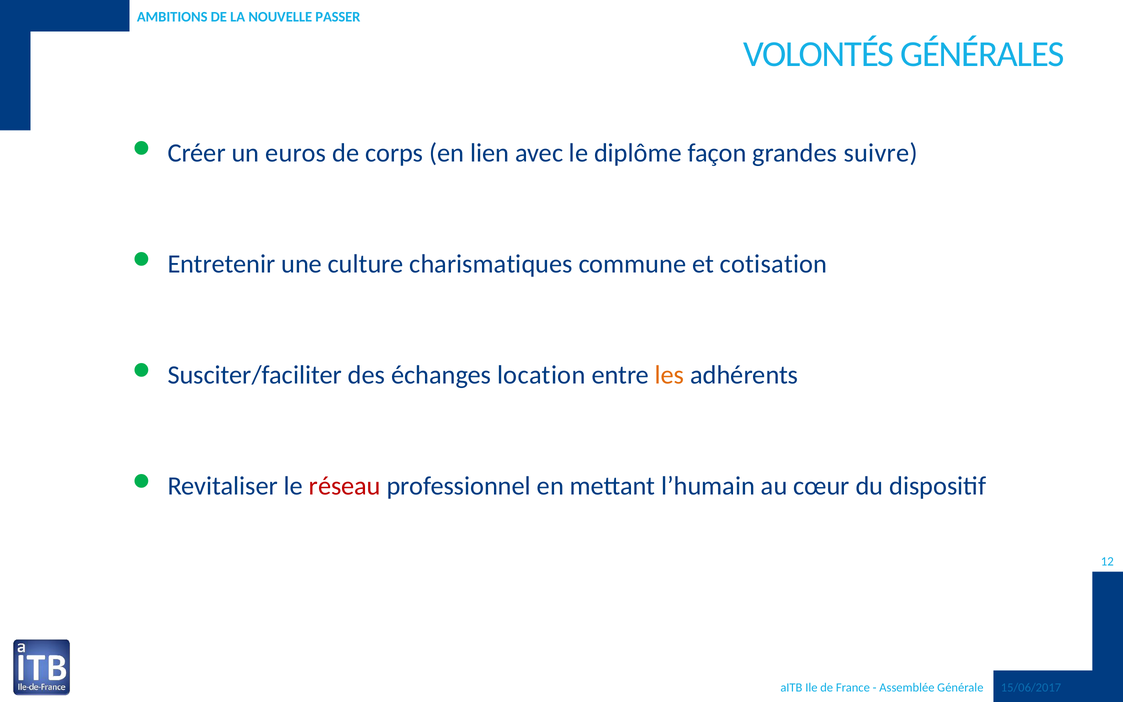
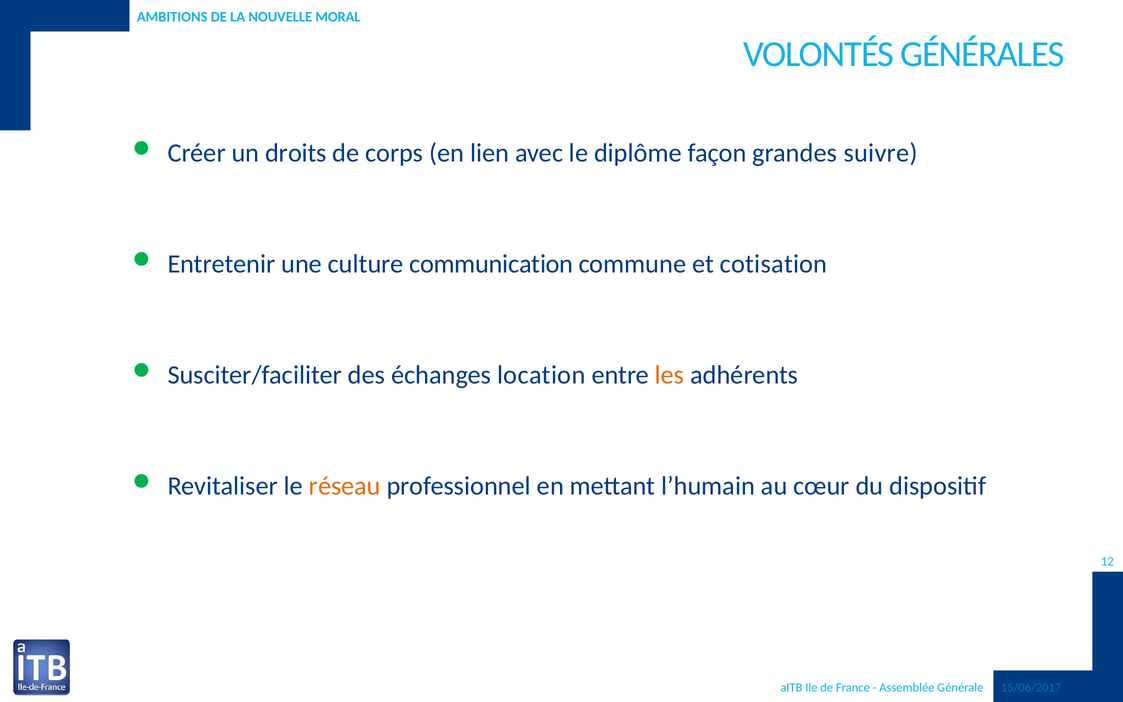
PASSER: PASSER -> MORAL
euros: euros -> droits
charismatiques: charismatiques -> communication
réseau colour: red -> orange
